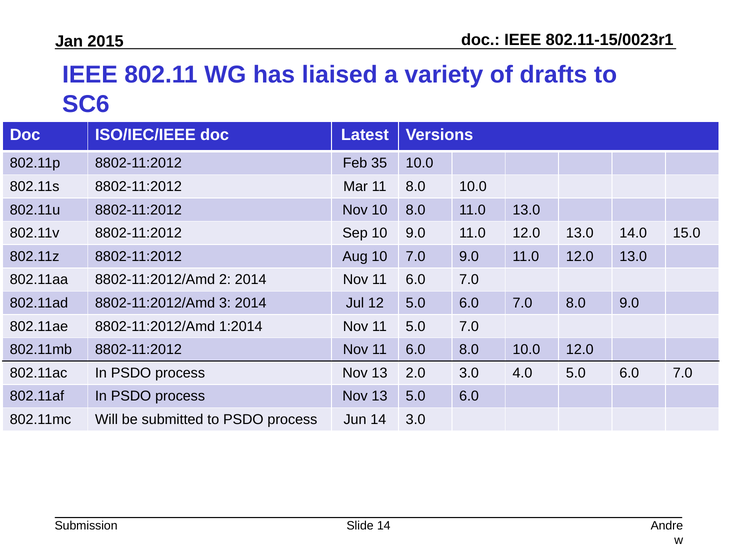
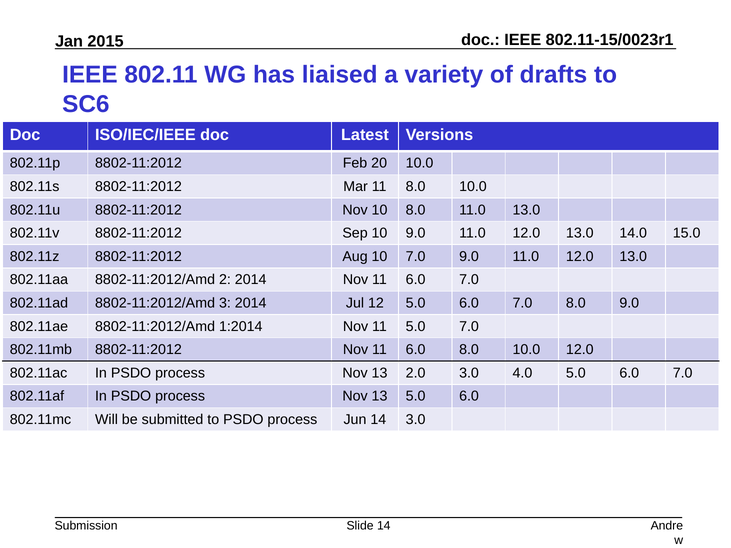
35: 35 -> 20
